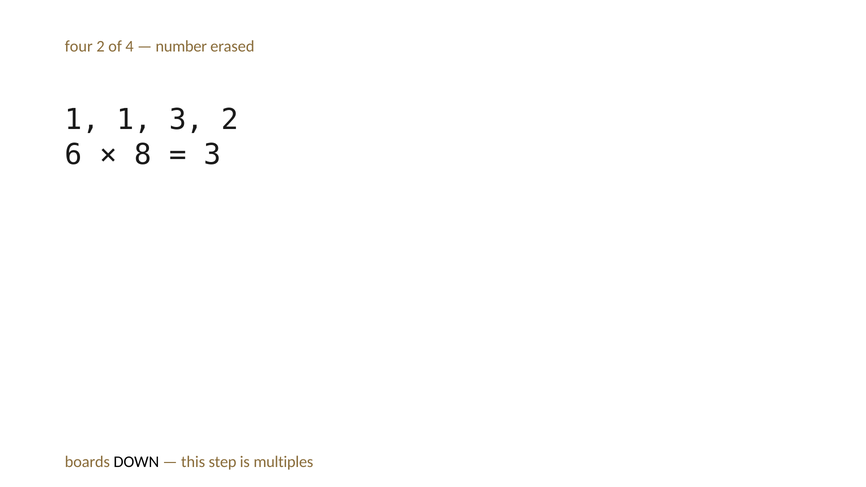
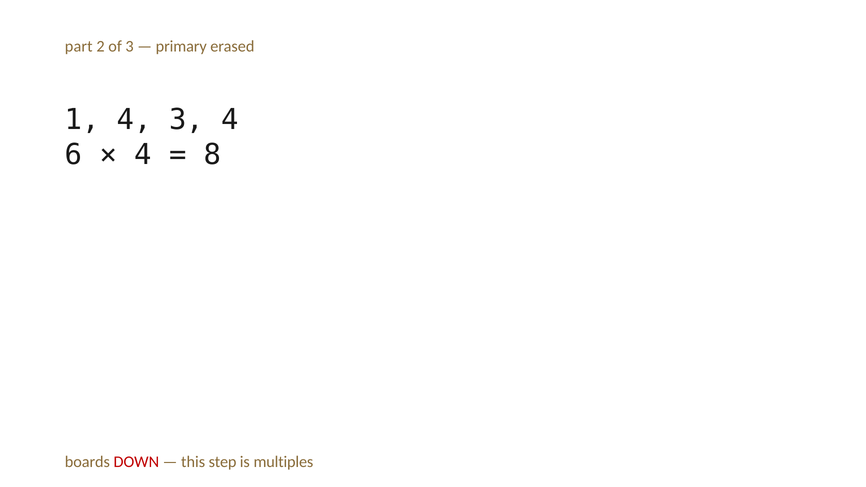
four: four -> part
of 4: 4 -> 3
number: number -> primary
1 1: 1 -> 4
3 2: 2 -> 4
8 at (143, 155): 8 -> 4
3 at (212, 155): 3 -> 8
DOWN colour: black -> red
